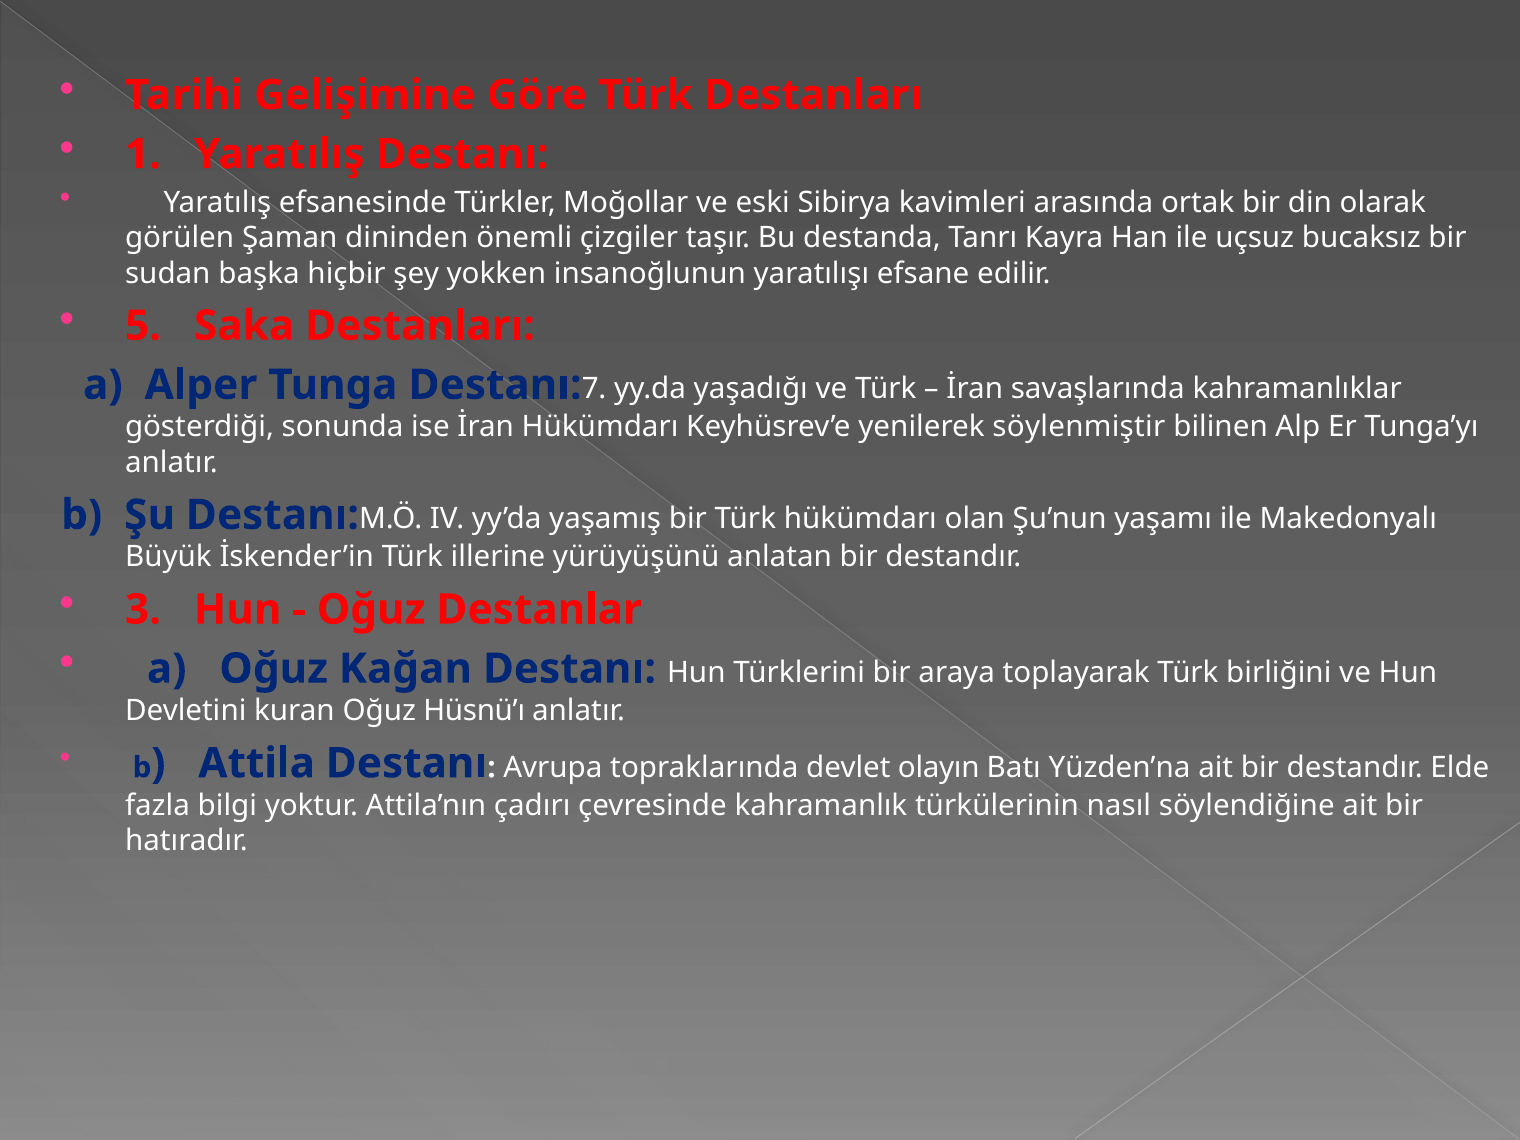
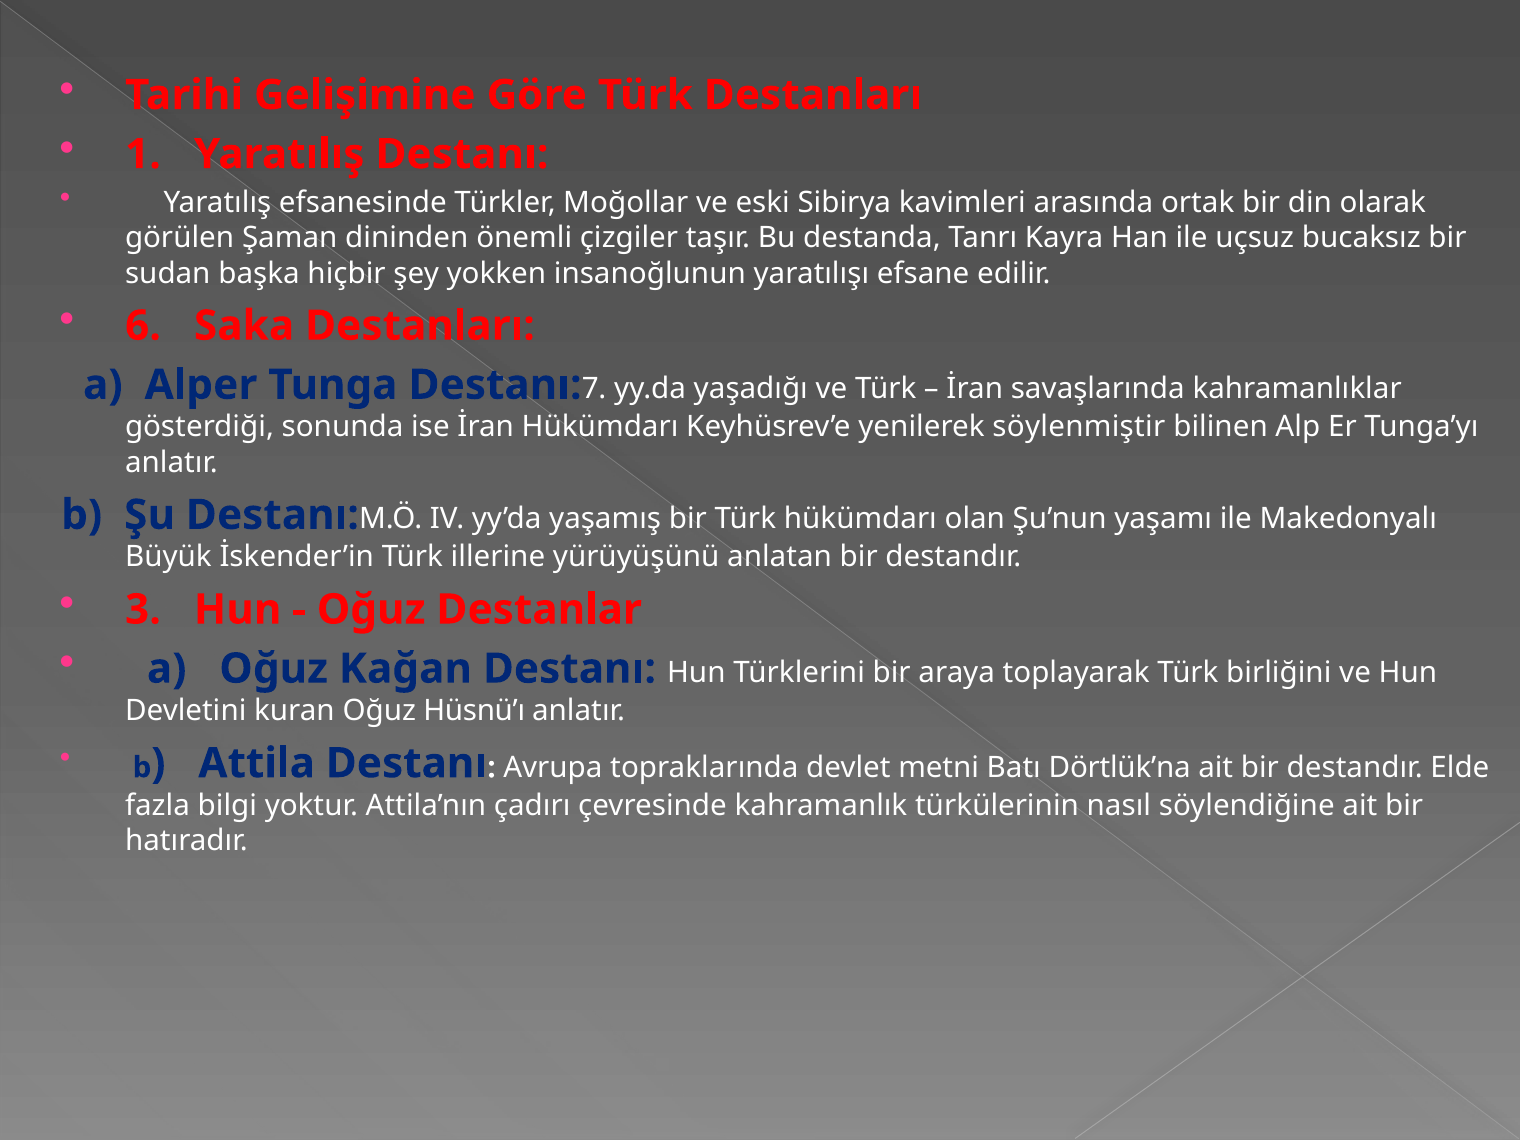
5: 5 -> 6
olayın: olayın -> metni
Yüzden’na: Yüzden’na -> Dörtlük’na
